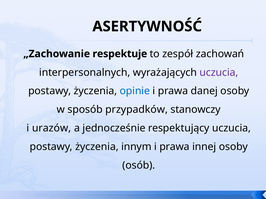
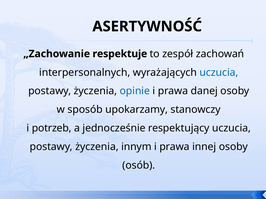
uczucia at (219, 73) colour: purple -> blue
przypadków: przypadków -> upokarzamy
urazów: urazów -> potrzeb
